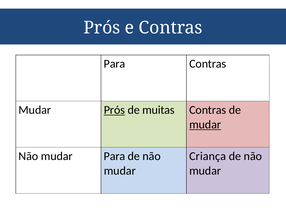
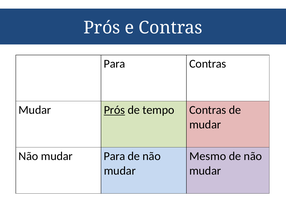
muitas: muitas -> tempo
mudar at (205, 124) underline: present -> none
Criança: Criança -> Mesmo
